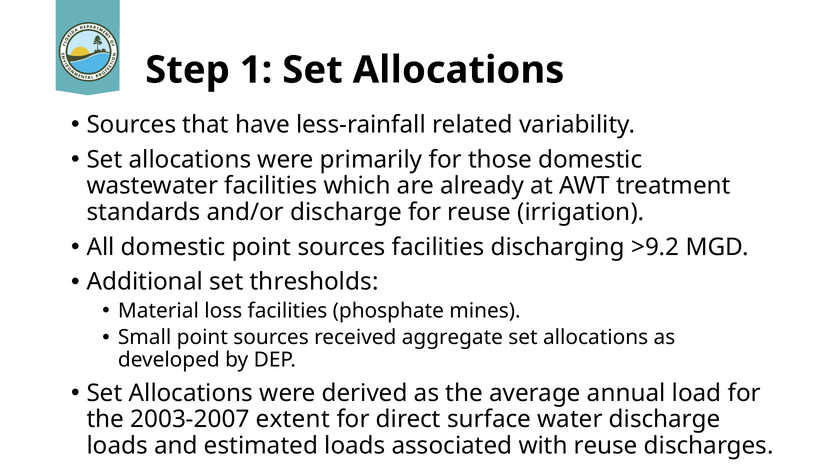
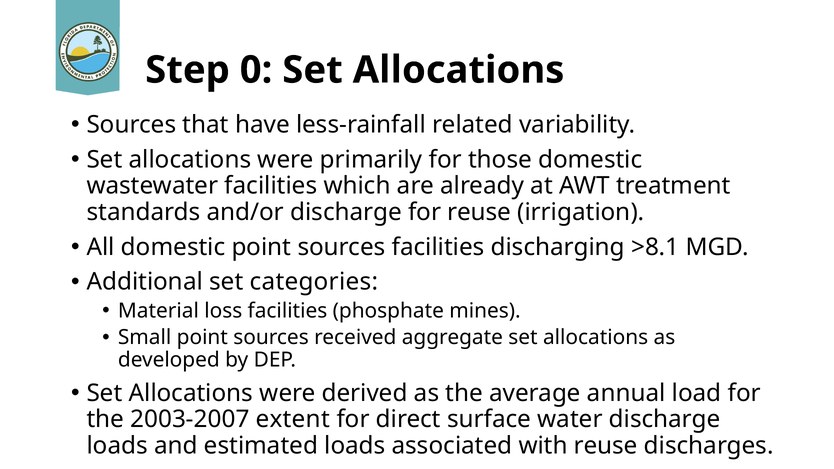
1: 1 -> 0
>9.2: >9.2 -> >8.1
thresholds: thresholds -> categories
